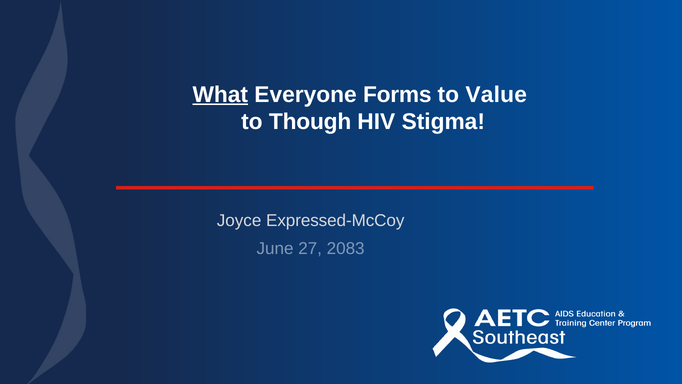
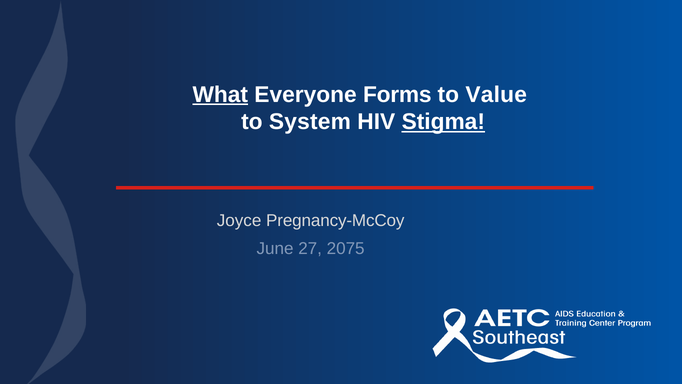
Though: Though -> System
Stigma underline: none -> present
Expressed-McCoy: Expressed-McCoy -> Pregnancy-McCoy
2083: 2083 -> 2075
